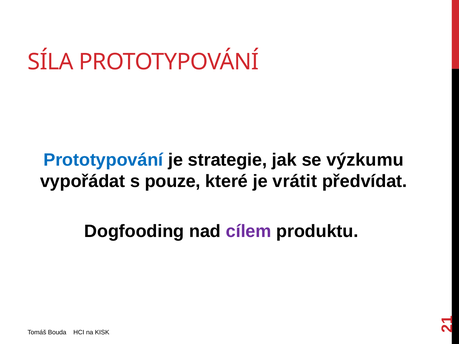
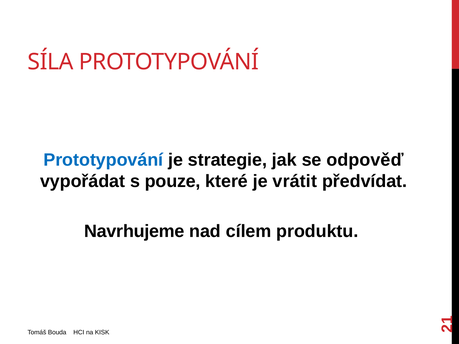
výzkumu: výzkumu -> odpověď
Dogfooding: Dogfooding -> Navrhujeme
cílem colour: purple -> black
